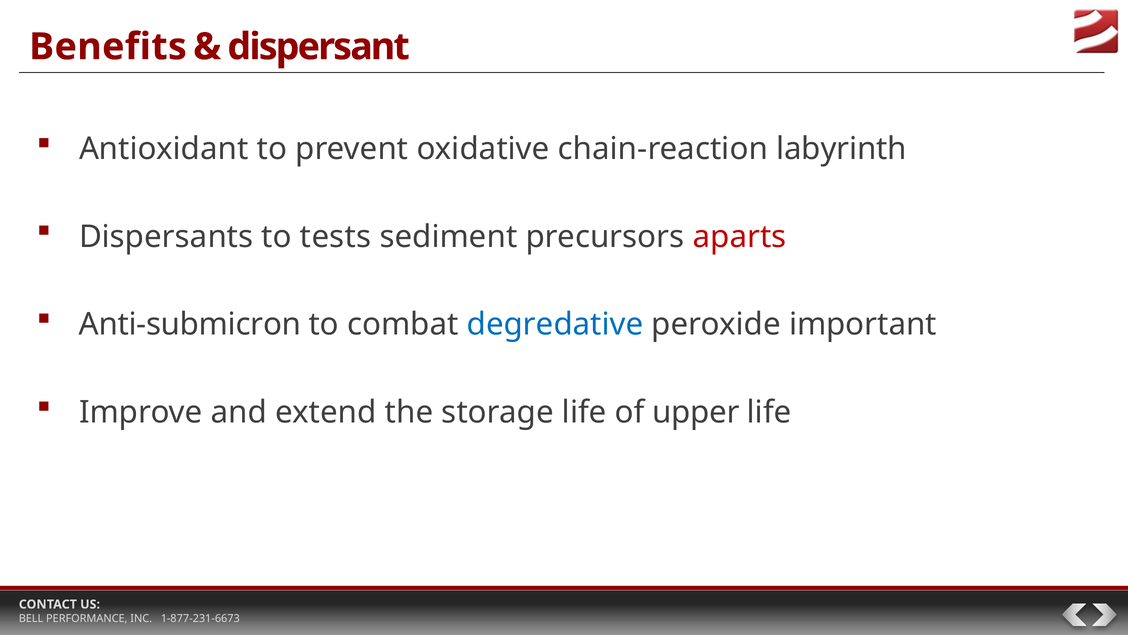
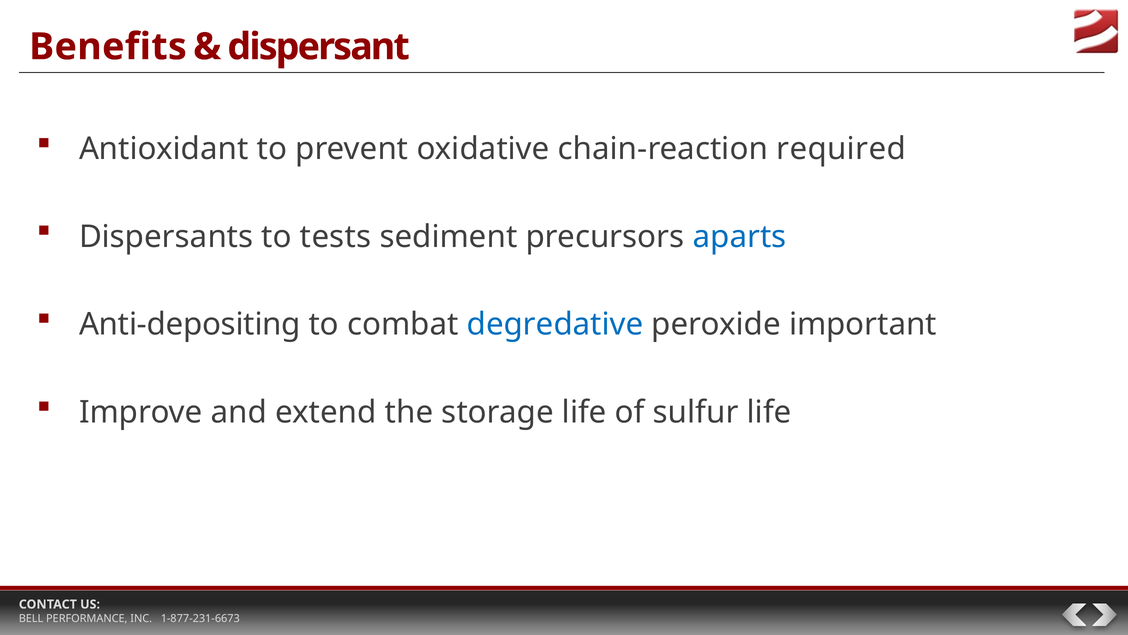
labyrinth: labyrinth -> required
aparts colour: red -> blue
Anti-submicron: Anti-submicron -> Anti-depositing
upper: upper -> sulfur
